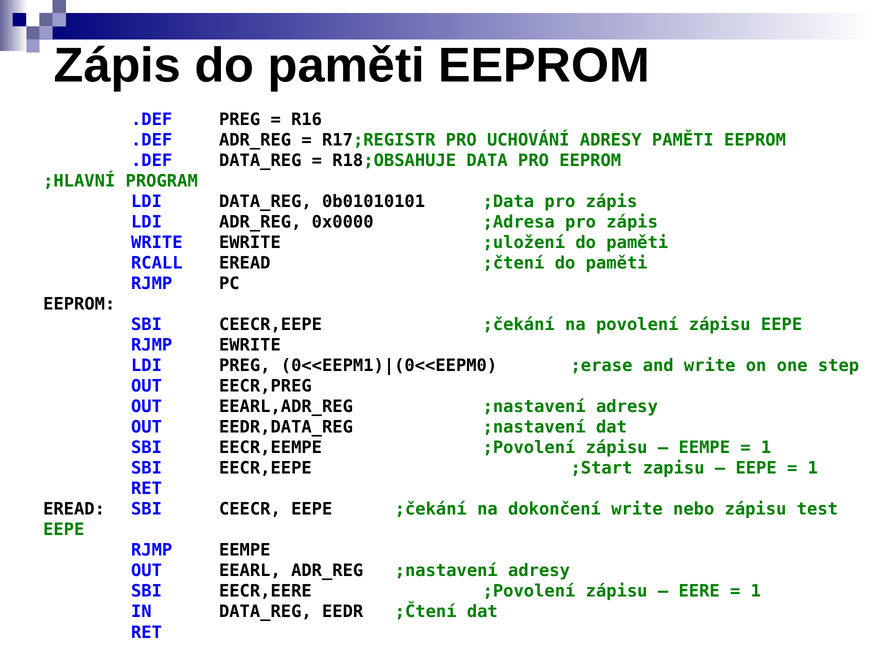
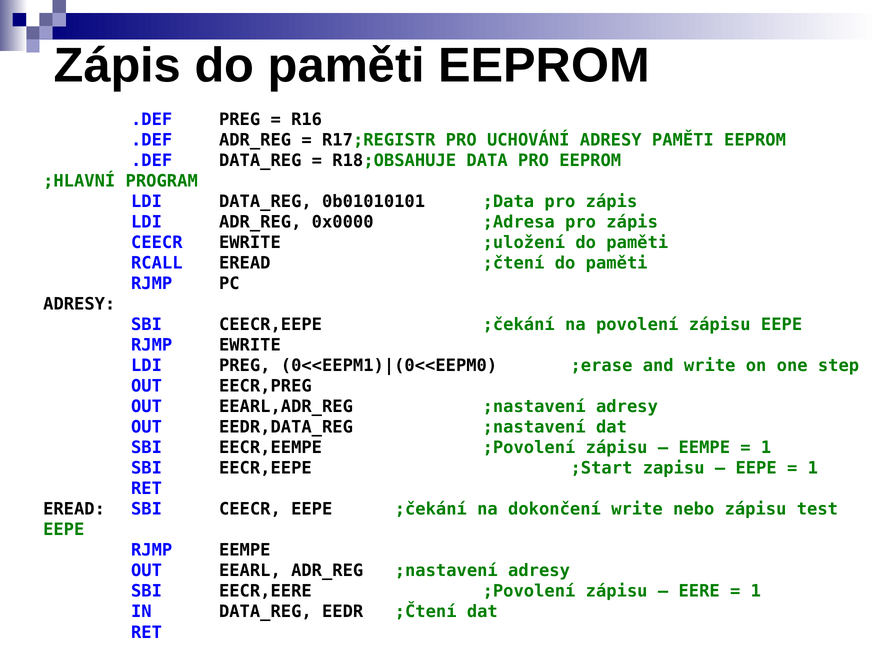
WRITE at (157, 243): WRITE -> CEECR
EEPROM at (79, 304): EEPROM -> ADRESY
